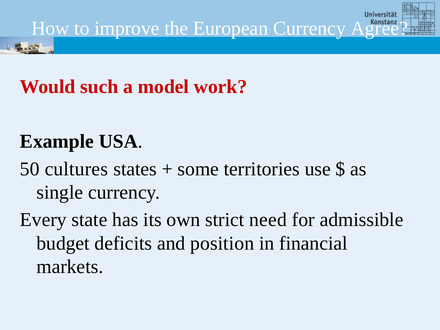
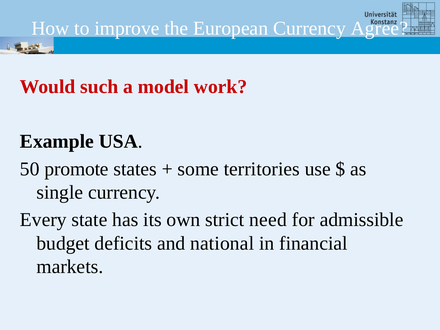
cultures: cultures -> promote
position: position -> national
